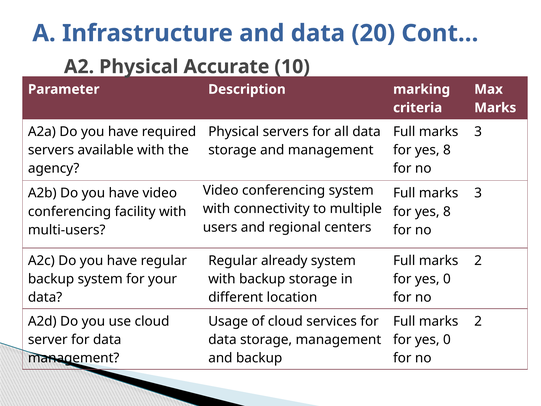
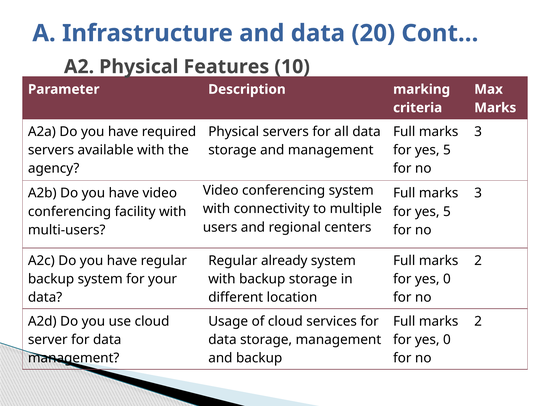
Accurate: Accurate -> Features
8 at (447, 150): 8 -> 5
8 at (447, 211): 8 -> 5
